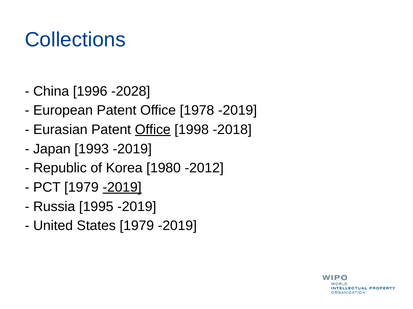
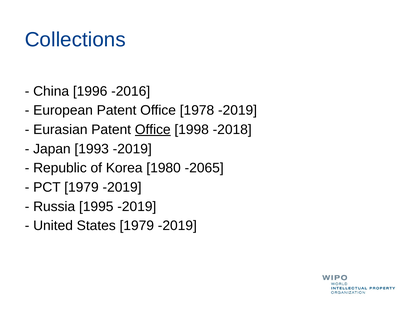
-2028: -2028 -> -2016
-2012: -2012 -> -2065
-2019 at (122, 188) underline: present -> none
